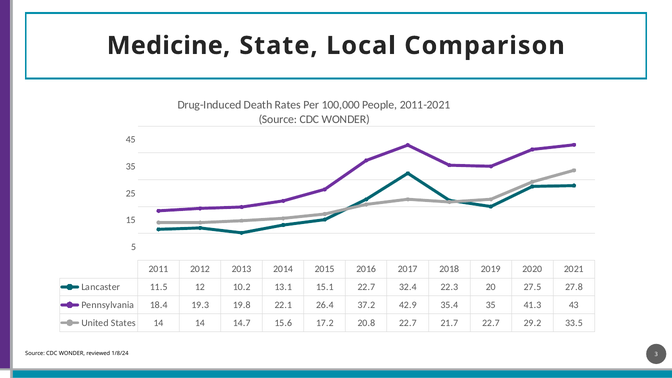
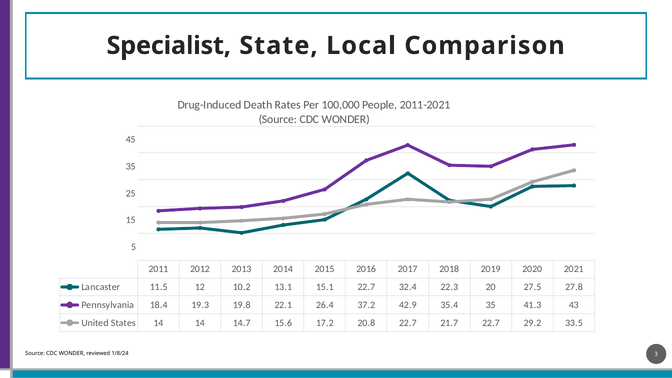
Medicine: Medicine -> Specialist
